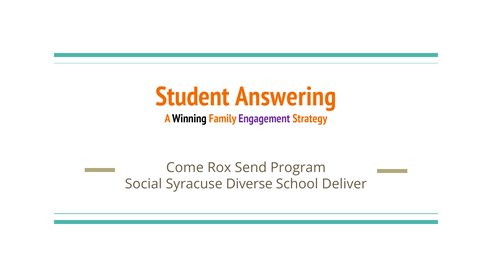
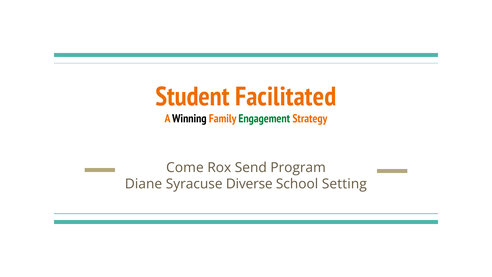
Answering: Answering -> Facilitated
Engagement colour: purple -> green
Social: Social -> Diane
Deliver: Deliver -> Setting
